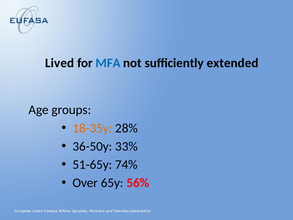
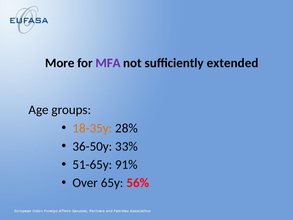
Lived: Lived -> More
MFA colour: blue -> purple
74%: 74% -> 91%
